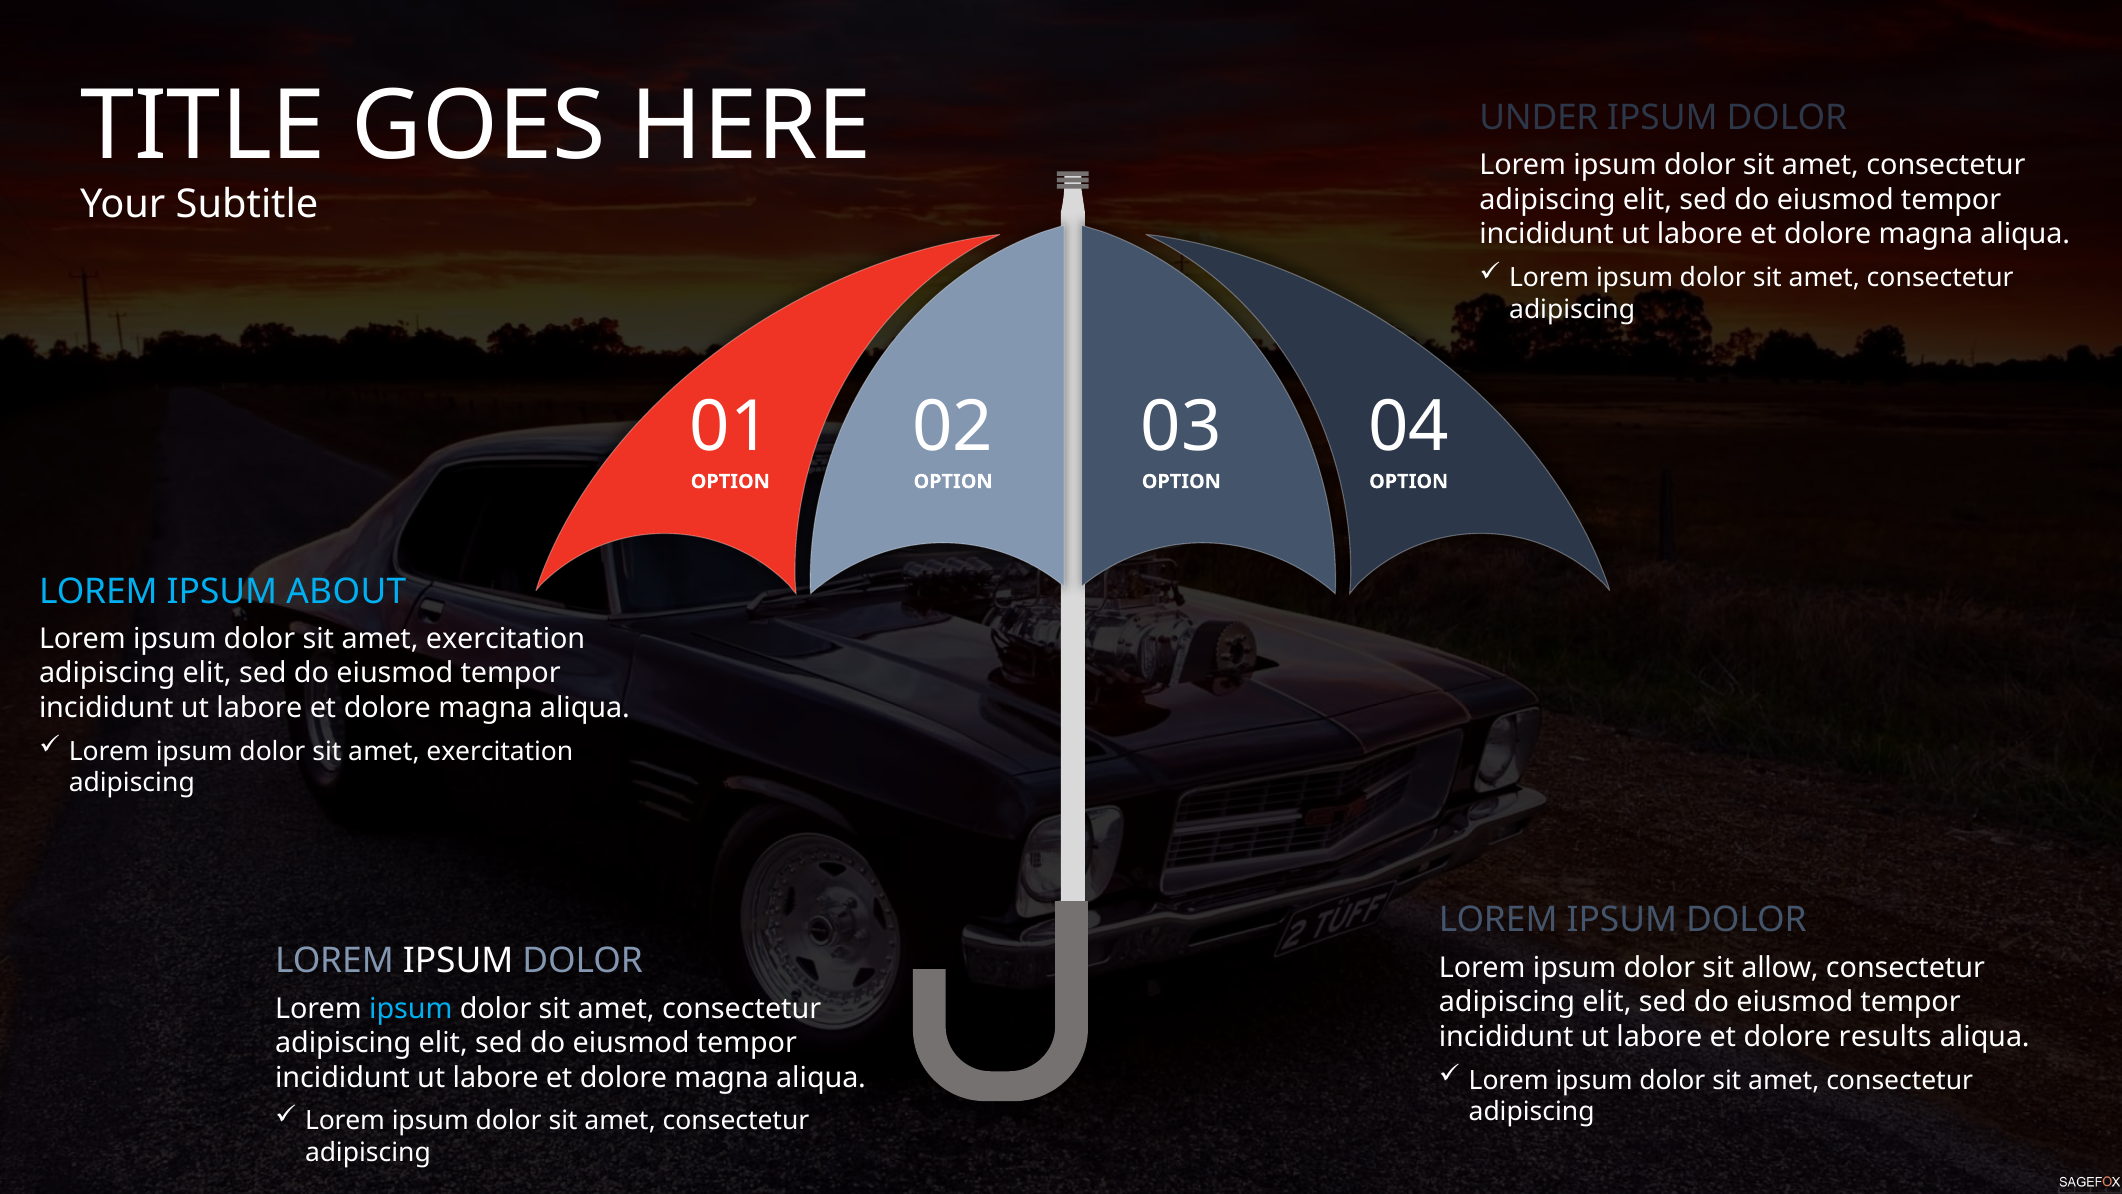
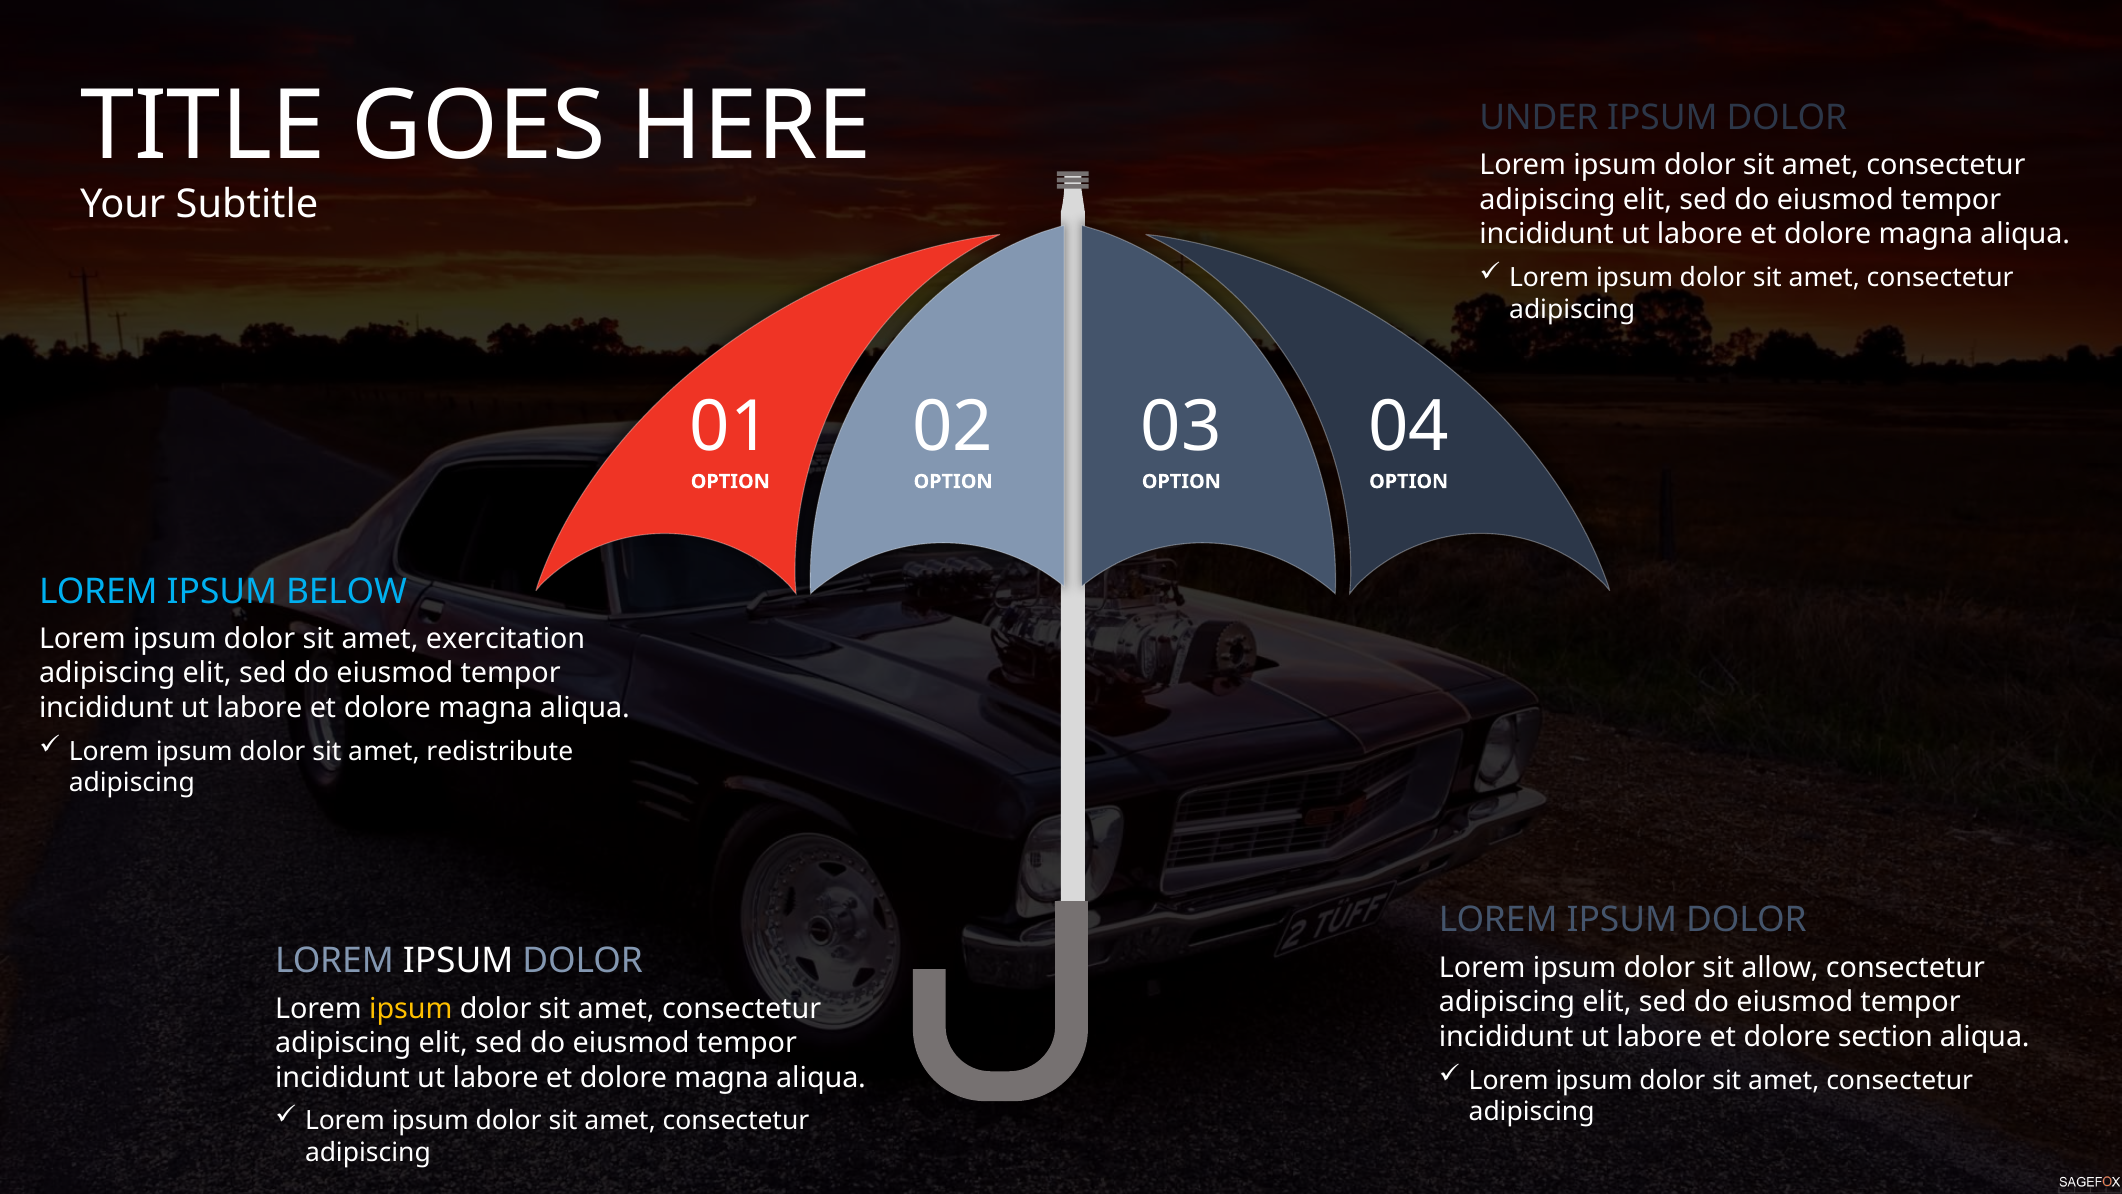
ABOUT: ABOUT -> BELOW
exercitation at (500, 751): exercitation -> redistribute
ipsum at (411, 1008) colour: light blue -> yellow
results: results -> section
